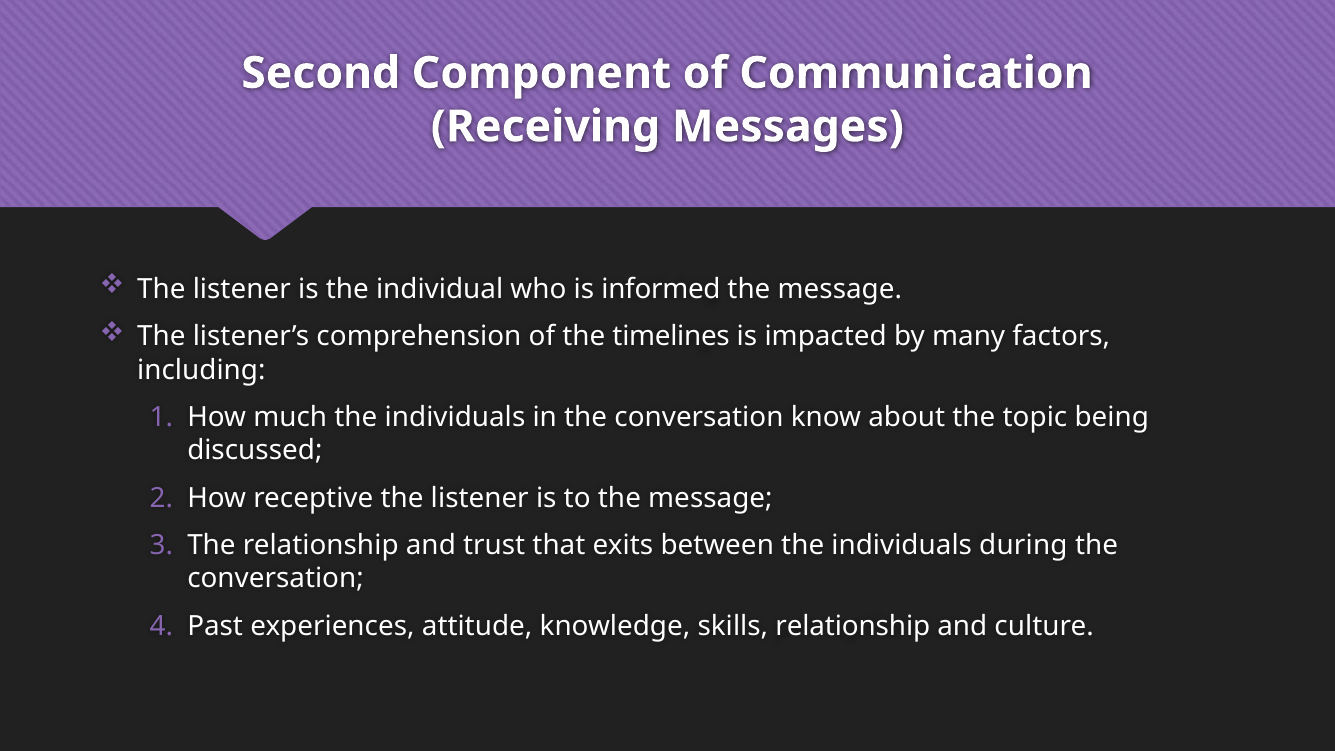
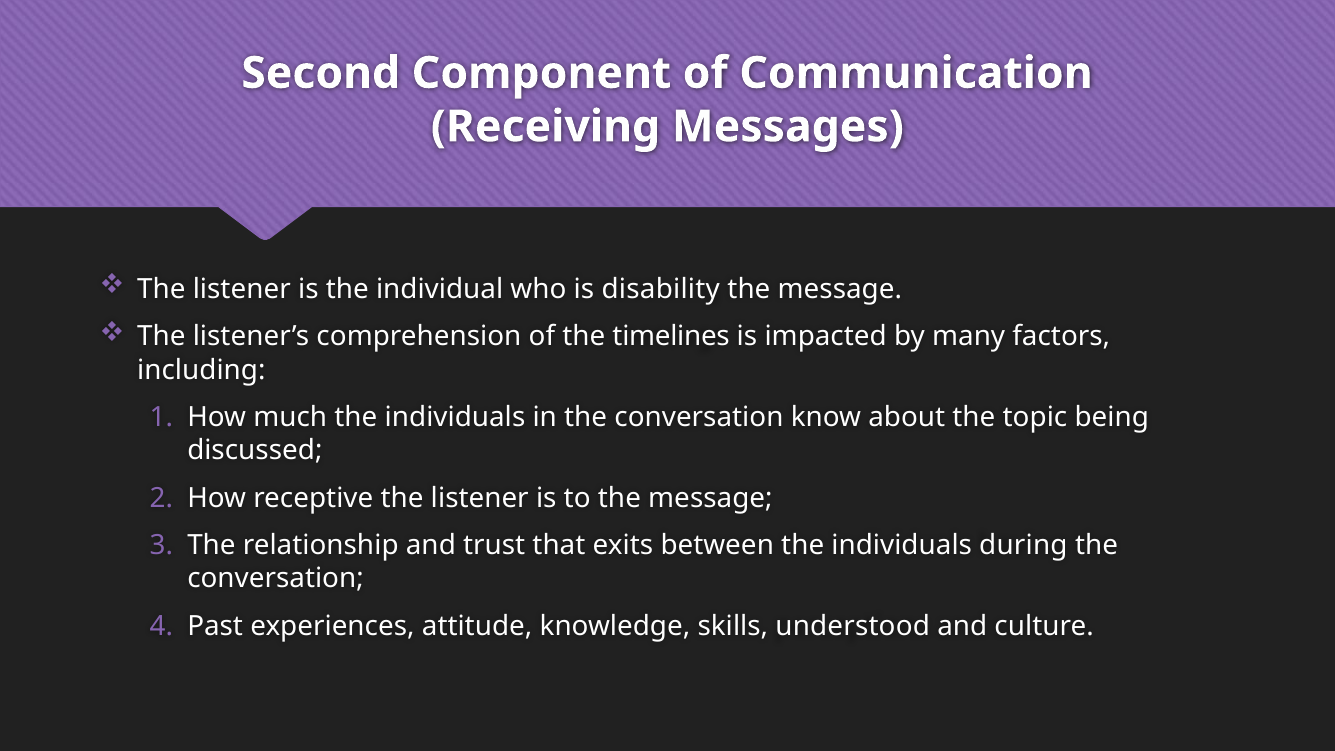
informed: informed -> disability
skills relationship: relationship -> understood
